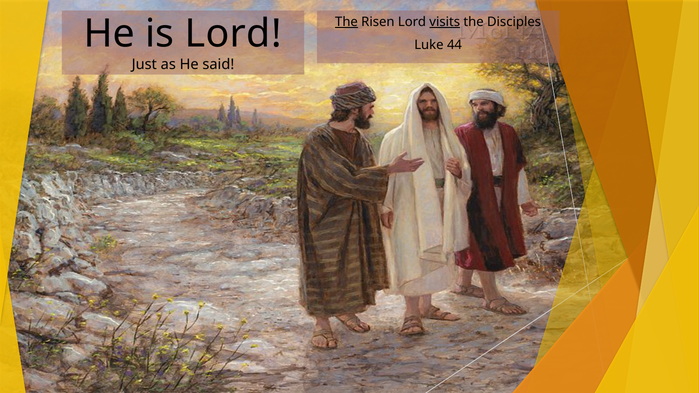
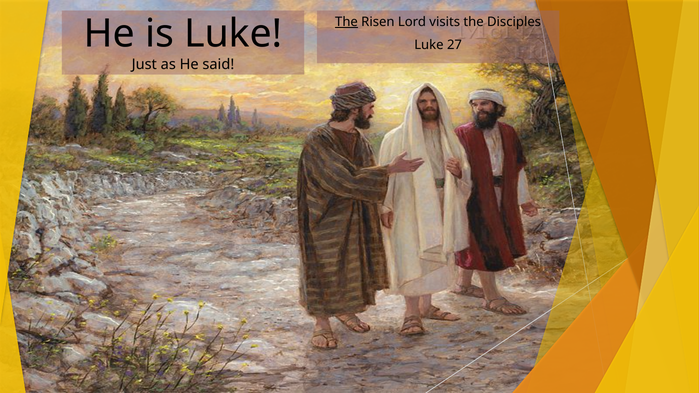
visits underline: present -> none
is Lord: Lord -> Luke
44: 44 -> 27
